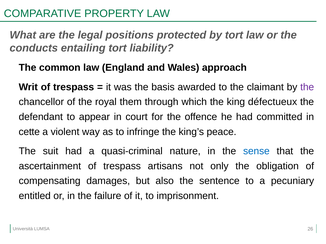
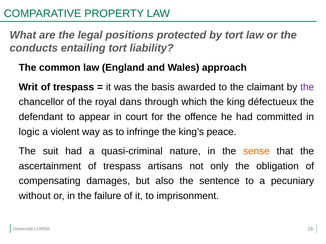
them: them -> dans
cette: cette -> logic
sense colour: blue -> orange
entitled: entitled -> without
